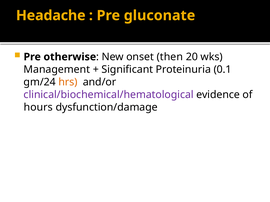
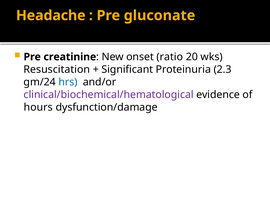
otherwise: otherwise -> creatinine
then: then -> ratio
Management: Management -> Resuscitation
0.1: 0.1 -> 2.3
hrs colour: orange -> blue
